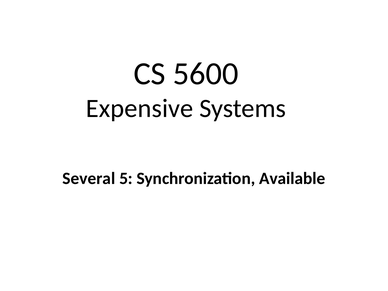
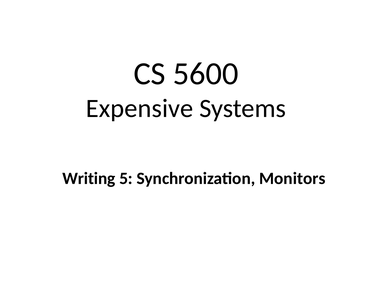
Several: Several -> Writing
Available: Available -> Monitors
